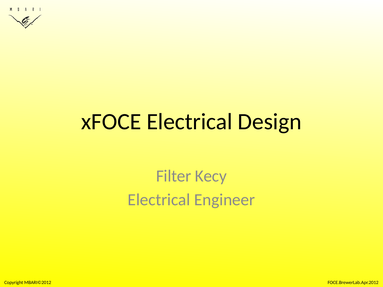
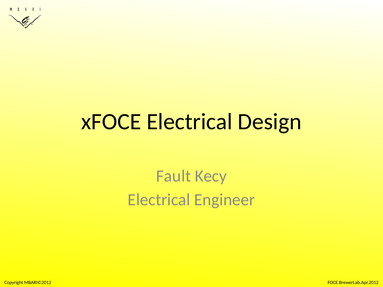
Filter: Filter -> Fault
